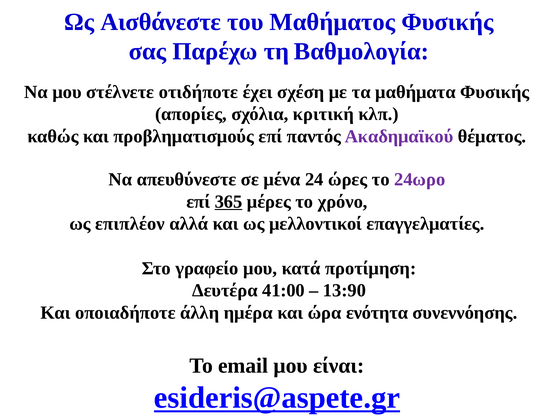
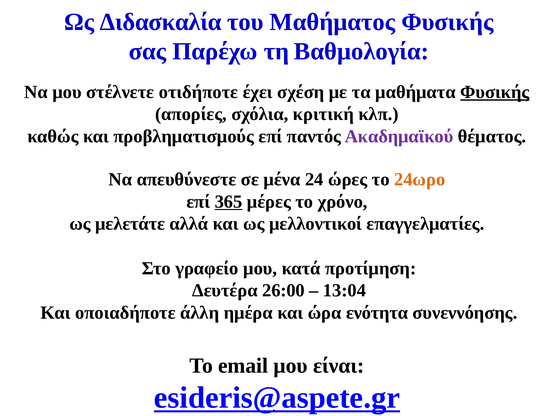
Αισθάνεστε: Αισθάνεστε -> Διδασκαλία
Φυσικής at (495, 92) underline: none -> present
24ωρο colour: purple -> orange
επιπλέον: επιπλέον -> μελετάτε
41:00: 41:00 -> 26:00
13:90: 13:90 -> 13:04
